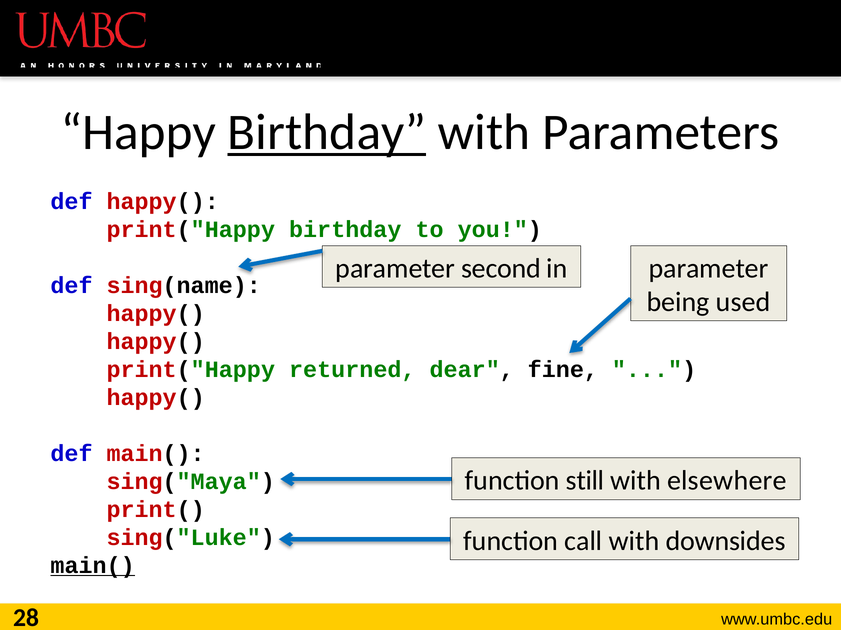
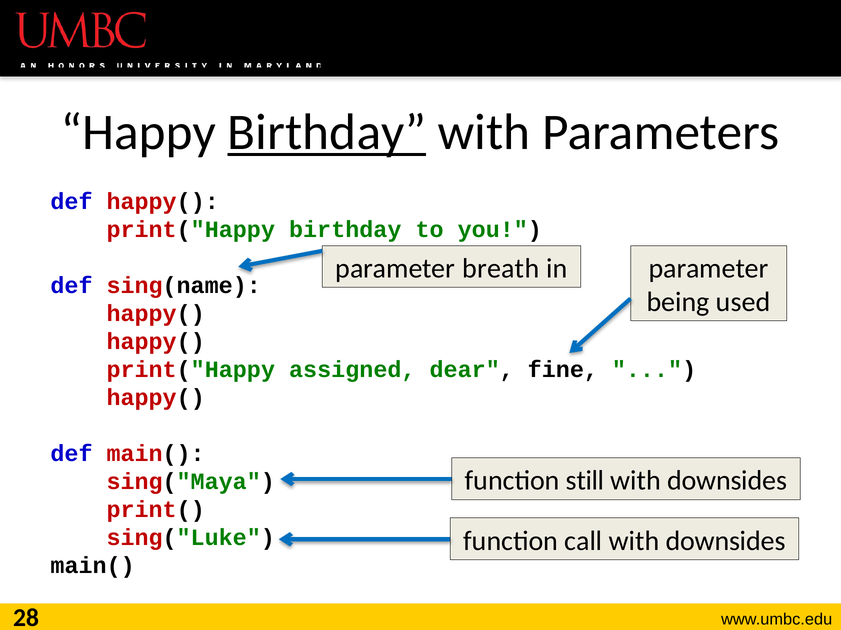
second: second -> breath
returned: returned -> assigned
elsewhere at (727, 481): elsewhere -> downsides
main( at (93, 566) underline: present -> none
